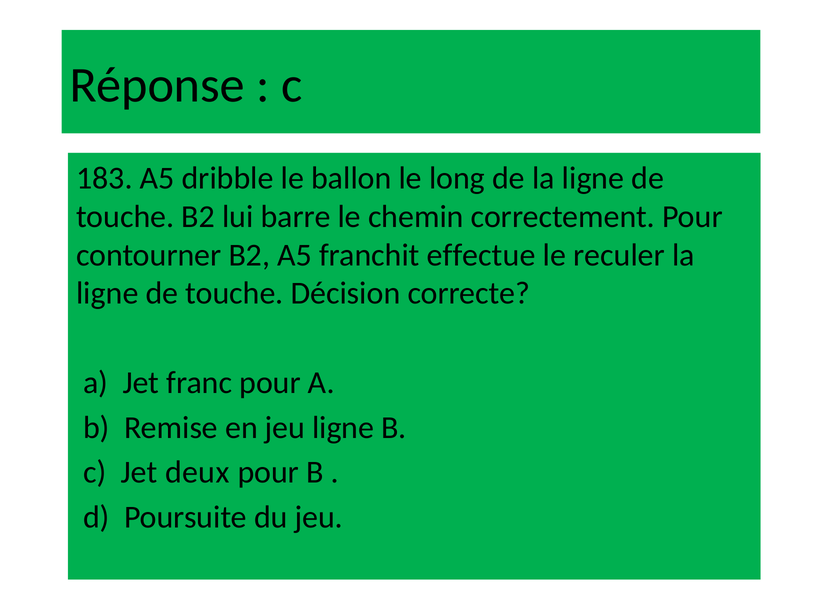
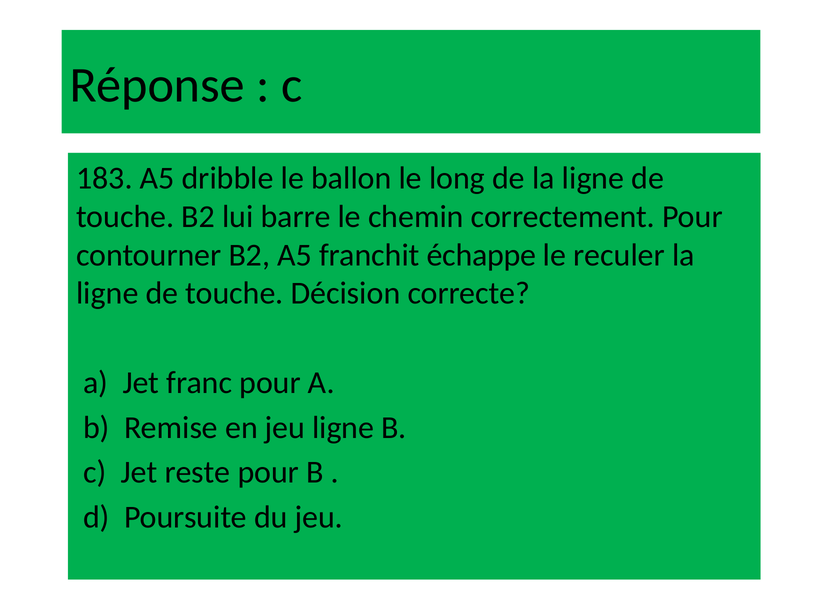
effectue: effectue -> échappe
deux: deux -> reste
